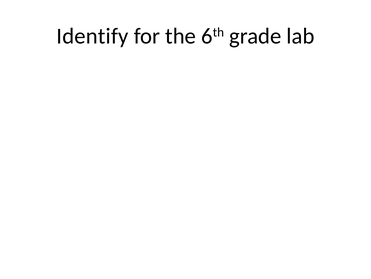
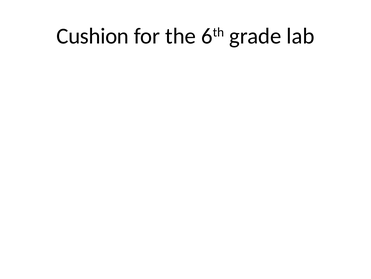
Identify: Identify -> Cushion
